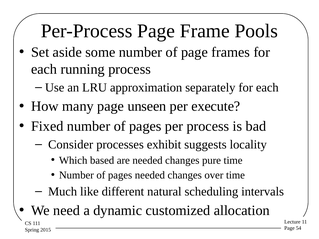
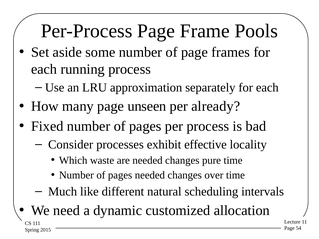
execute: execute -> already
suggests: suggests -> effective
based: based -> waste
